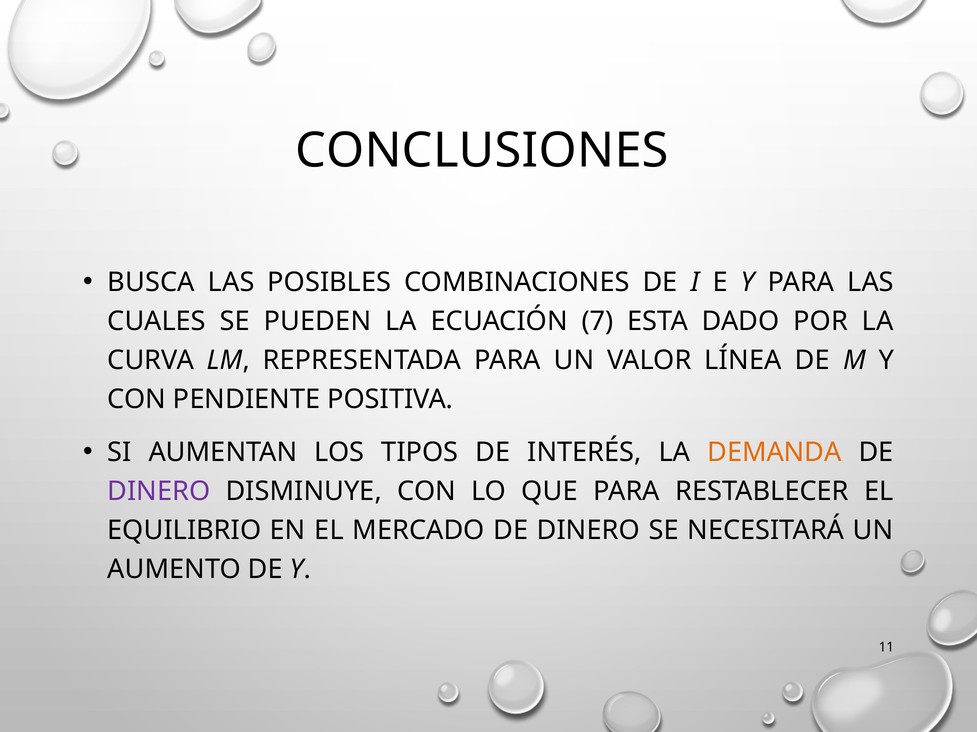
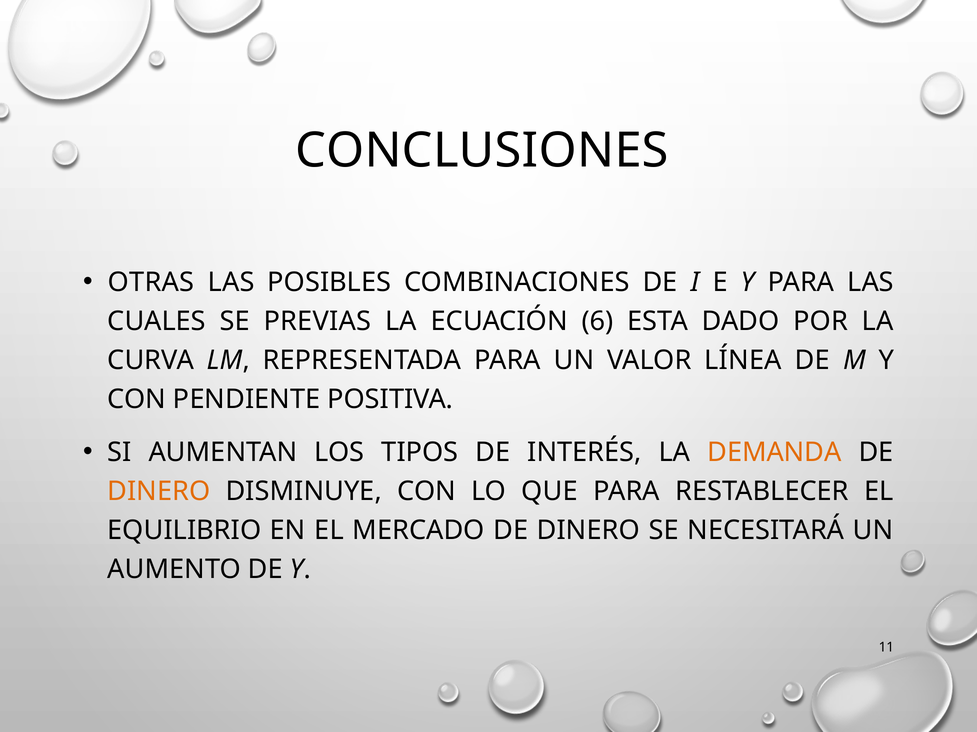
BUSCA: BUSCA -> OTRAS
PUEDEN: PUEDEN -> PREVIAS
7: 7 -> 6
DINERO at (159, 492) colour: purple -> orange
